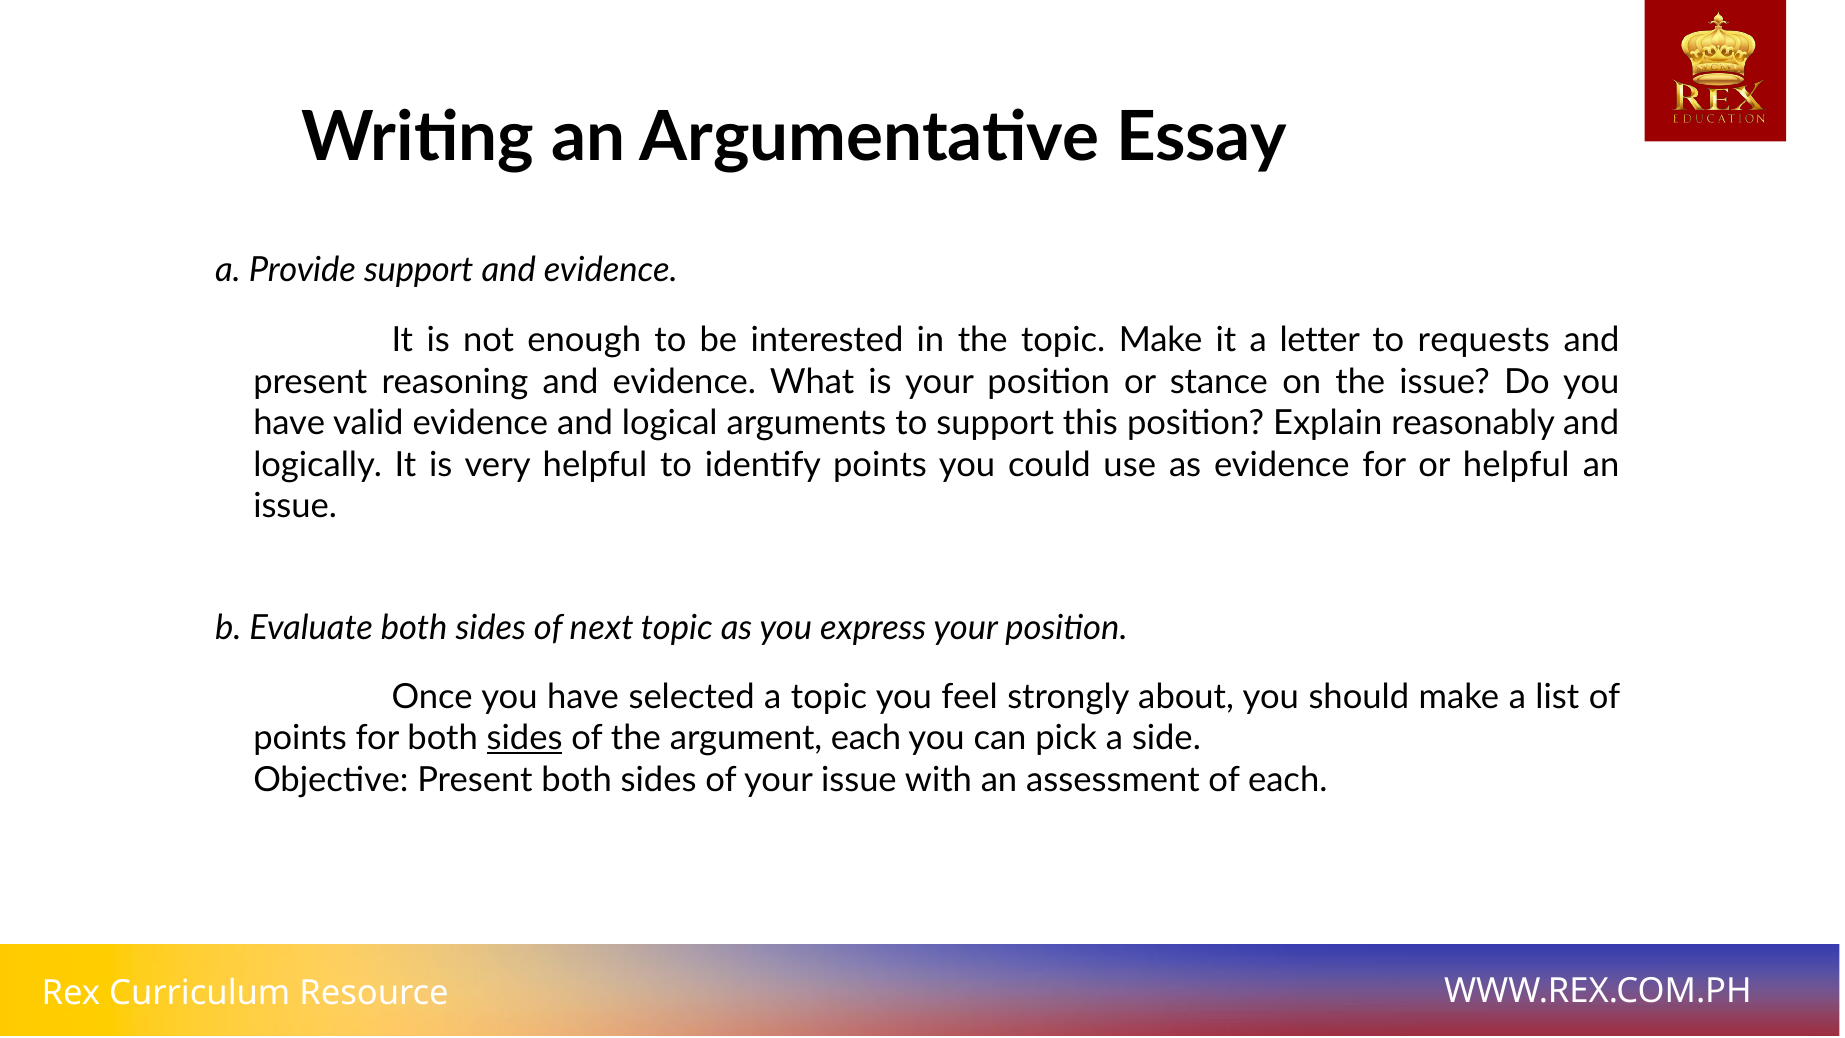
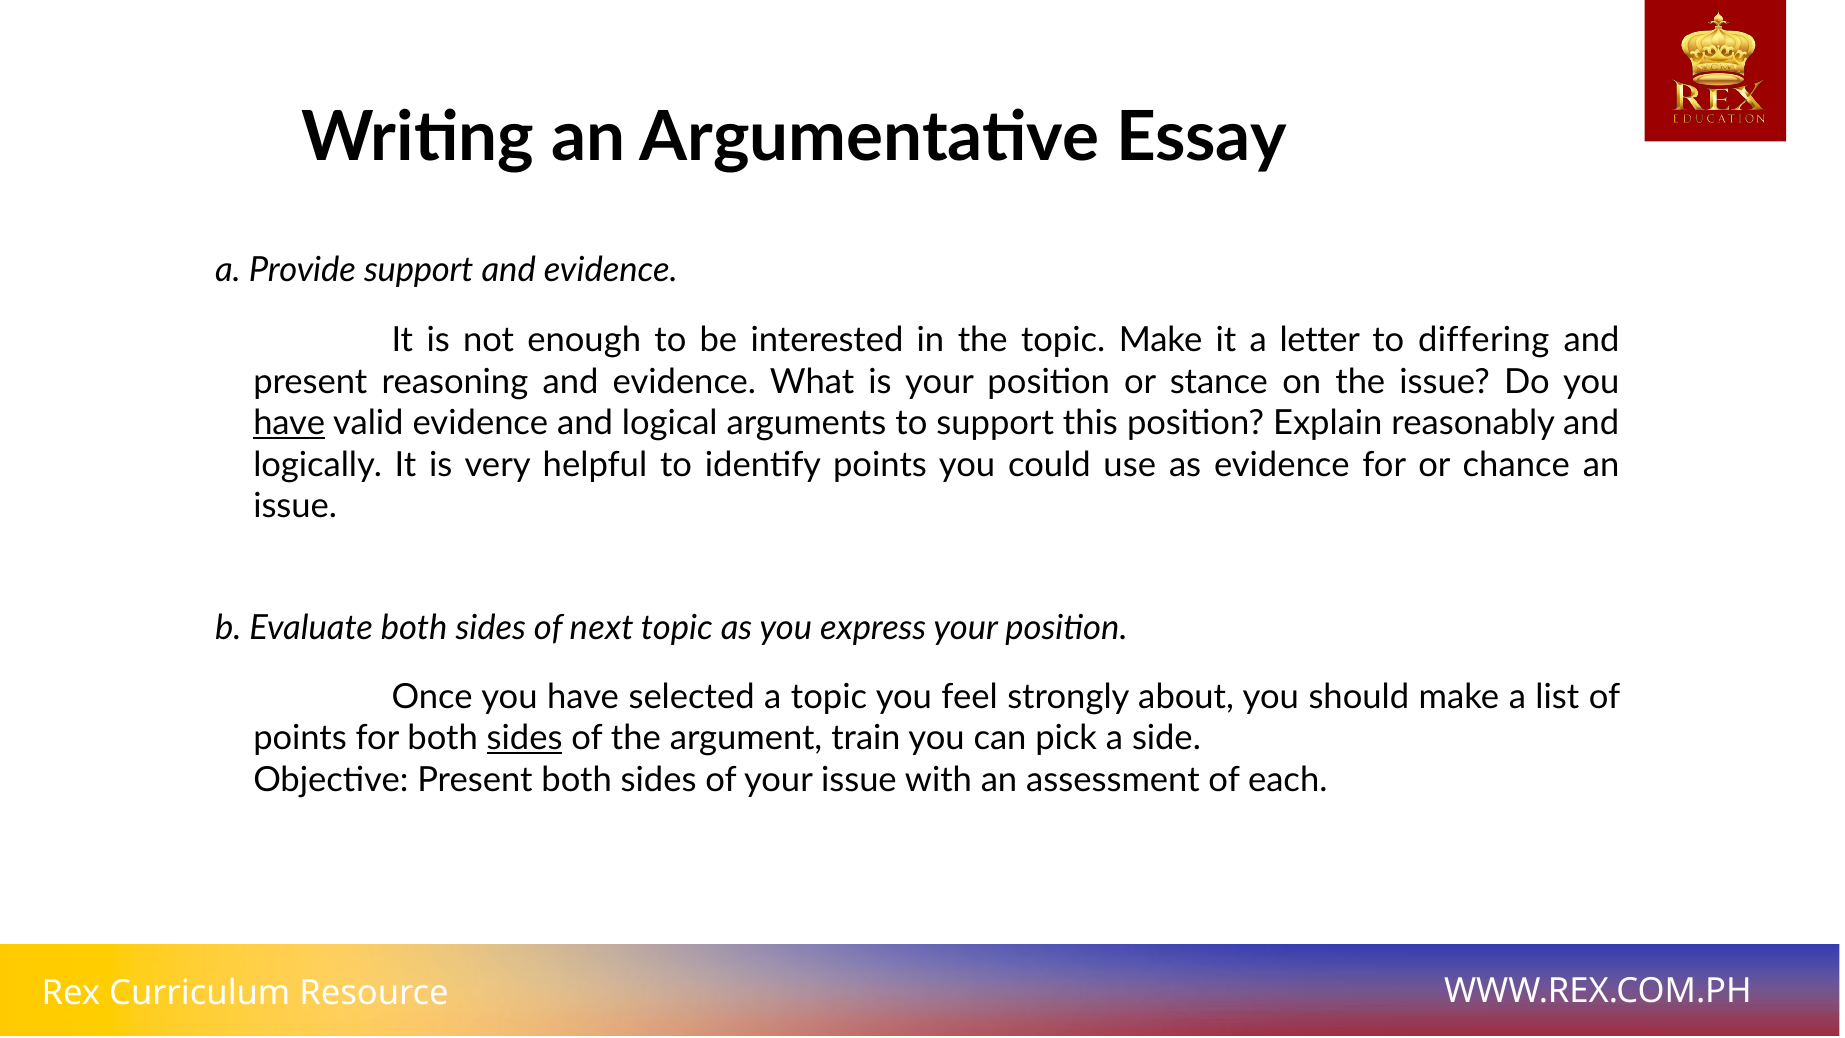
requests: requests -> differing
have at (289, 423) underline: none -> present
or helpful: helpful -> chance
argument each: each -> train
